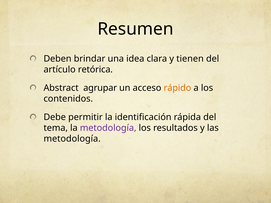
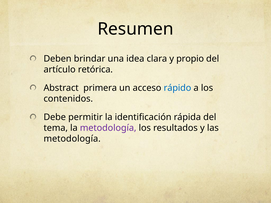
tienen: tienen -> propio
agrupar: agrupar -> primera
rápido colour: orange -> blue
